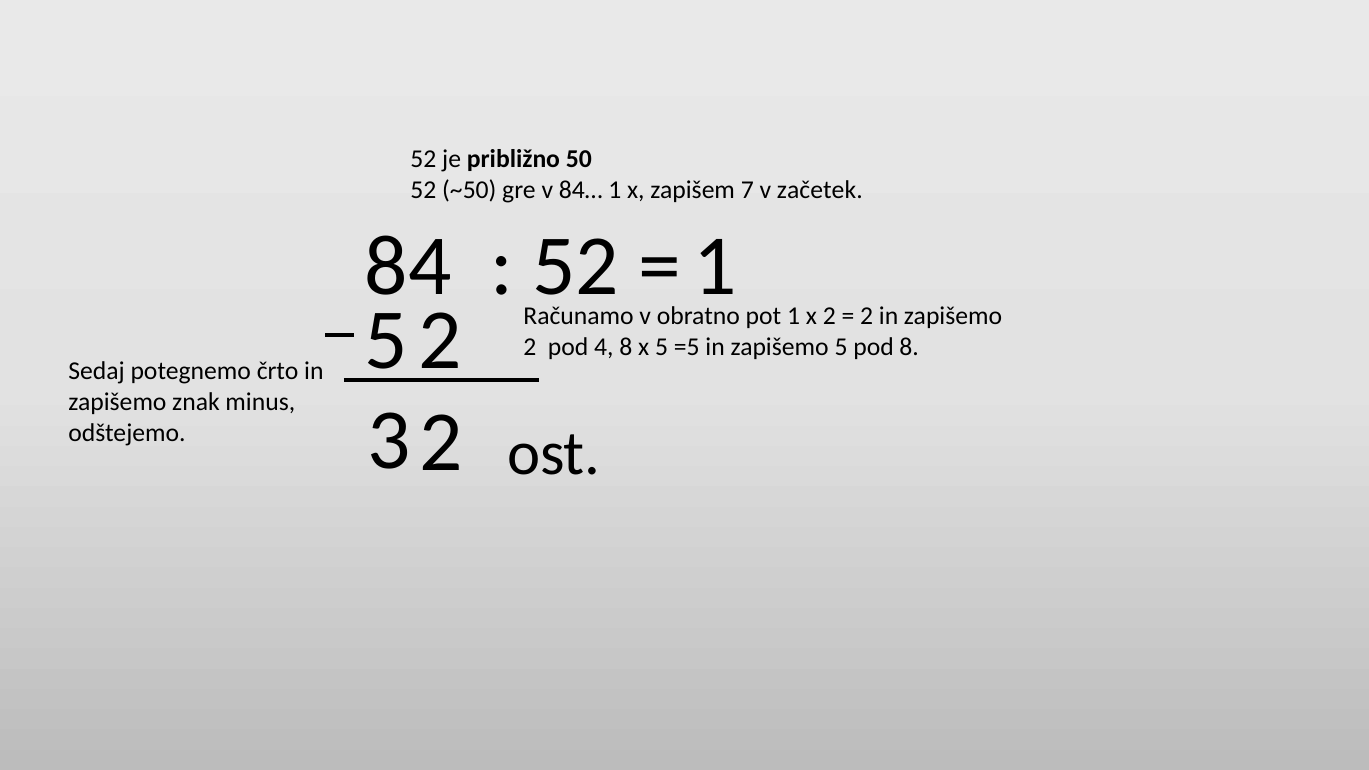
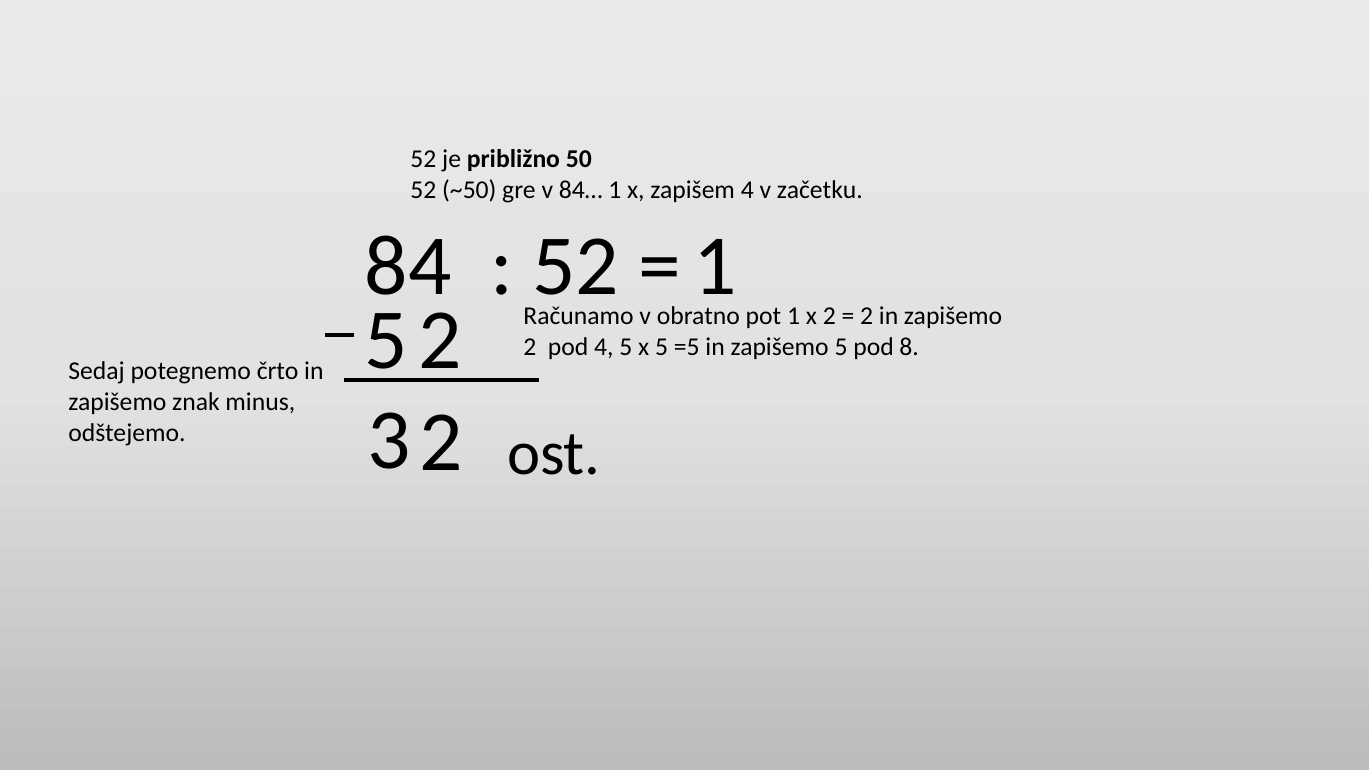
zapišem 7: 7 -> 4
začetek: začetek -> začetku
4 8: 8 -> 5
